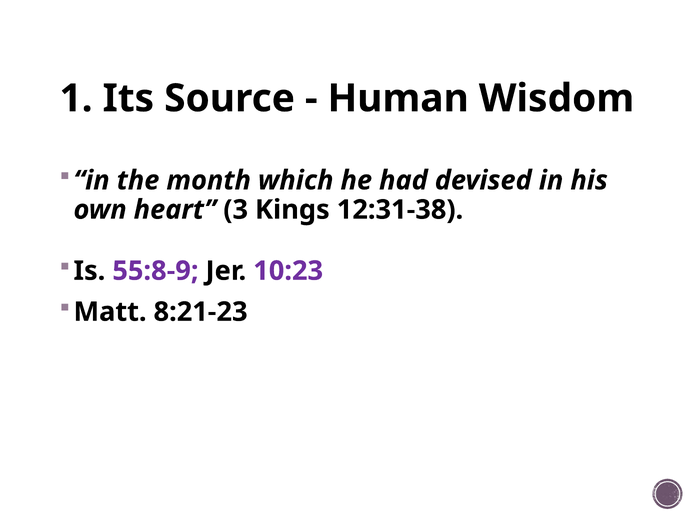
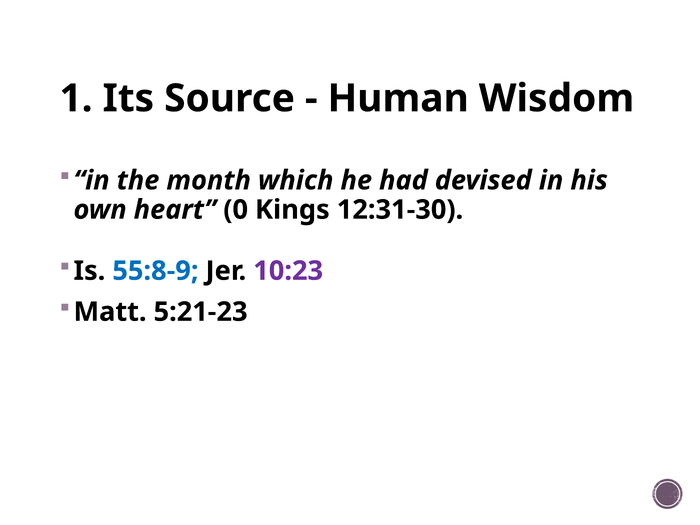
3: 3 -> 0
12:31-38: 12:31-38 -> 12:31-30
55:8-9 colour: purple -> blue
8:21-23: 8:21-23 -> 5:21-23
